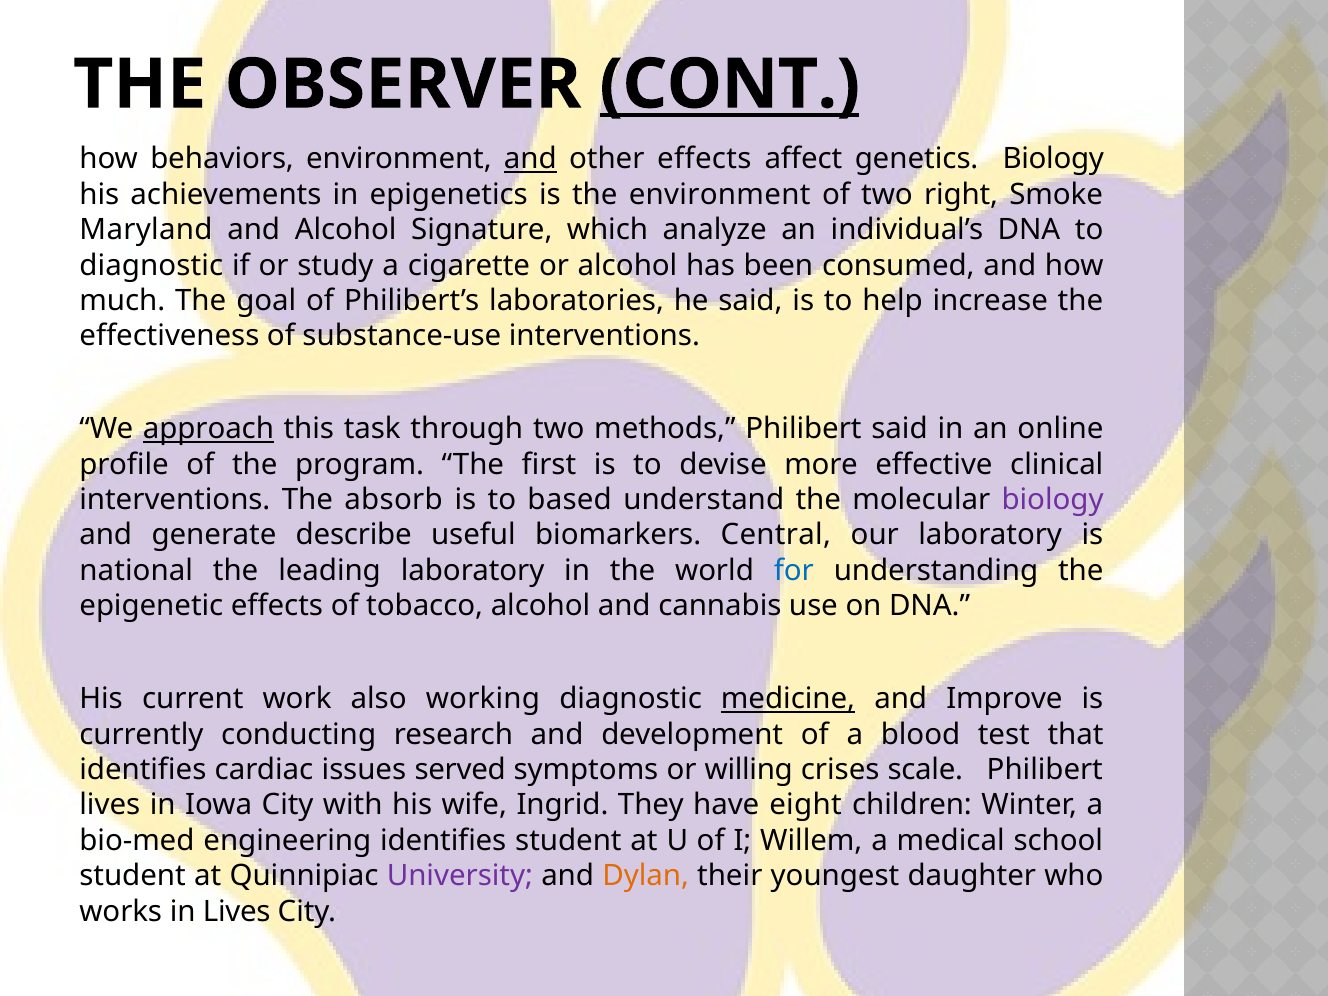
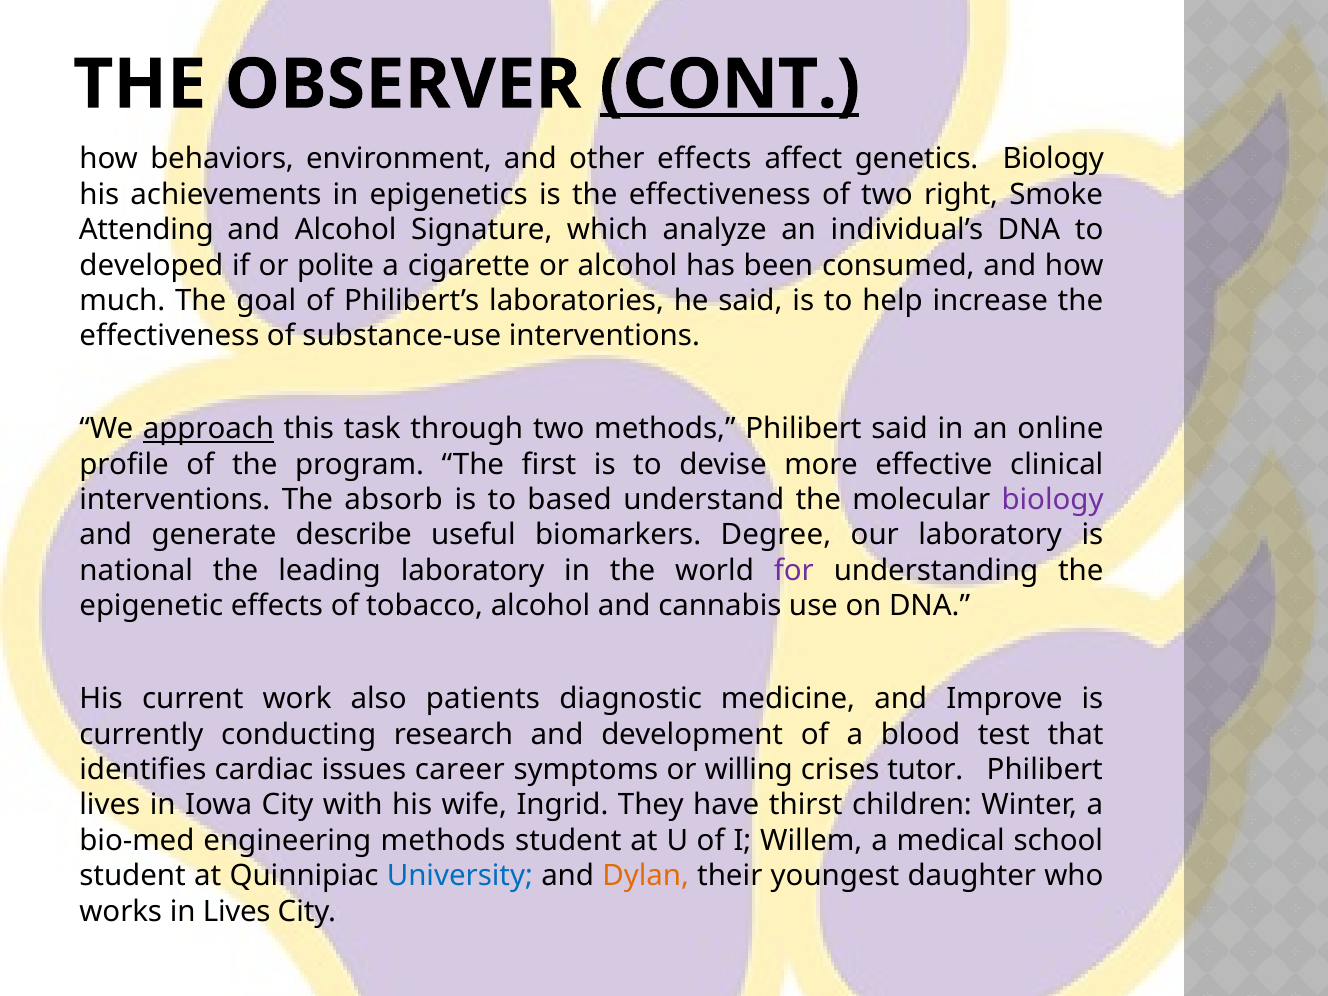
and at (530, 159) underline: present -> none
is the environment: environment -> effectiveness
Maryland: Maryland -> Attending
diagnostic at (151, 265): diagnostic -> developed
study: study -> polite
Central: Central -> Degree
for colour: blue -> purple
working: working -> patients
medicine underline: present -> none
served: served -> career
scale: scale -> tutor
eight: eight -> thirst
engineering identifies: identifies -> methods
University colour: purple -> blue
